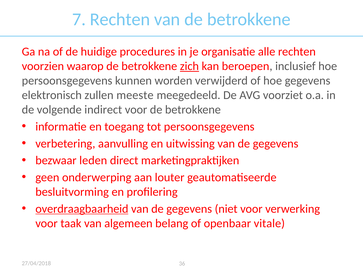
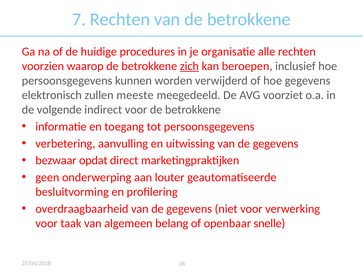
leden: leden -> opdat
overdraagbaarheid underline: present -> none
vitale: vitale -> snelle
